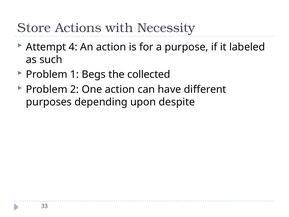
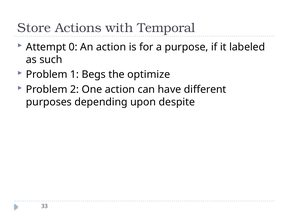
Necessity: Necessity -> Temporal
4: 4 -> 0
collected: collected -> optimize
